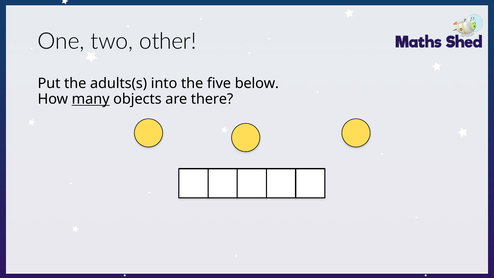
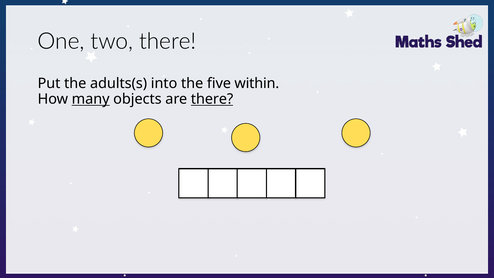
two other: other -> there
below: below -> within
there at (212, 99) underline: none -> present
